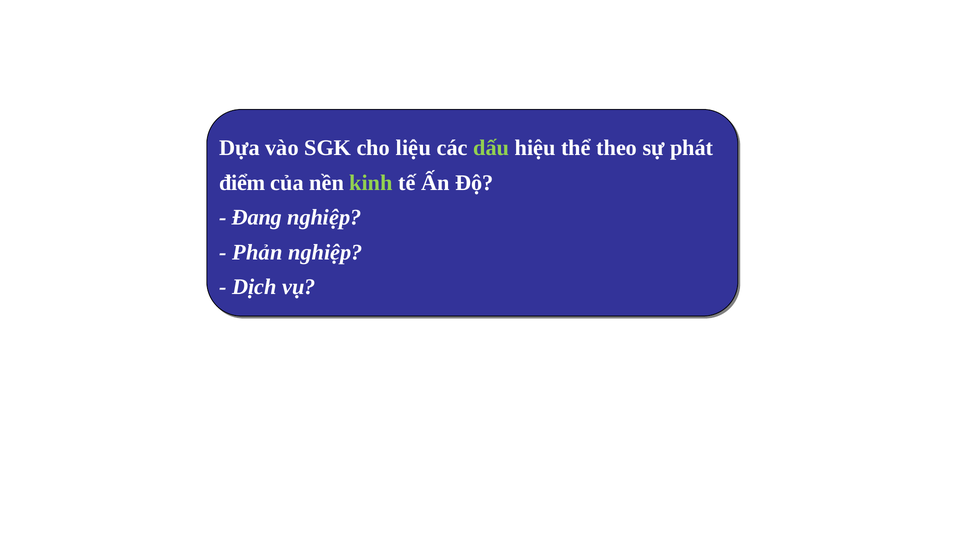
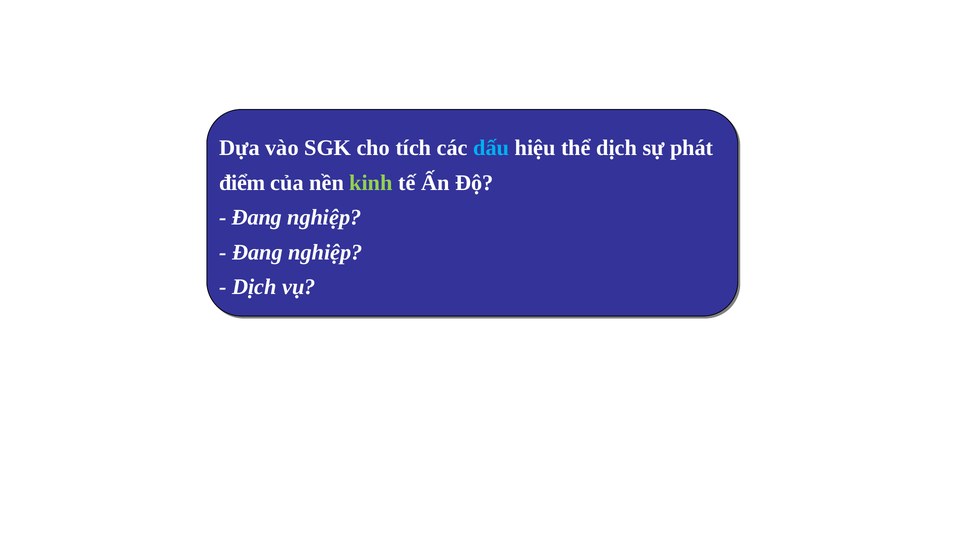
liệu: liệu -> tích
dấu colour: light green -> light blue
thể theo: theo -> dịch
Phản at (257, 252): Phản -> Đang
